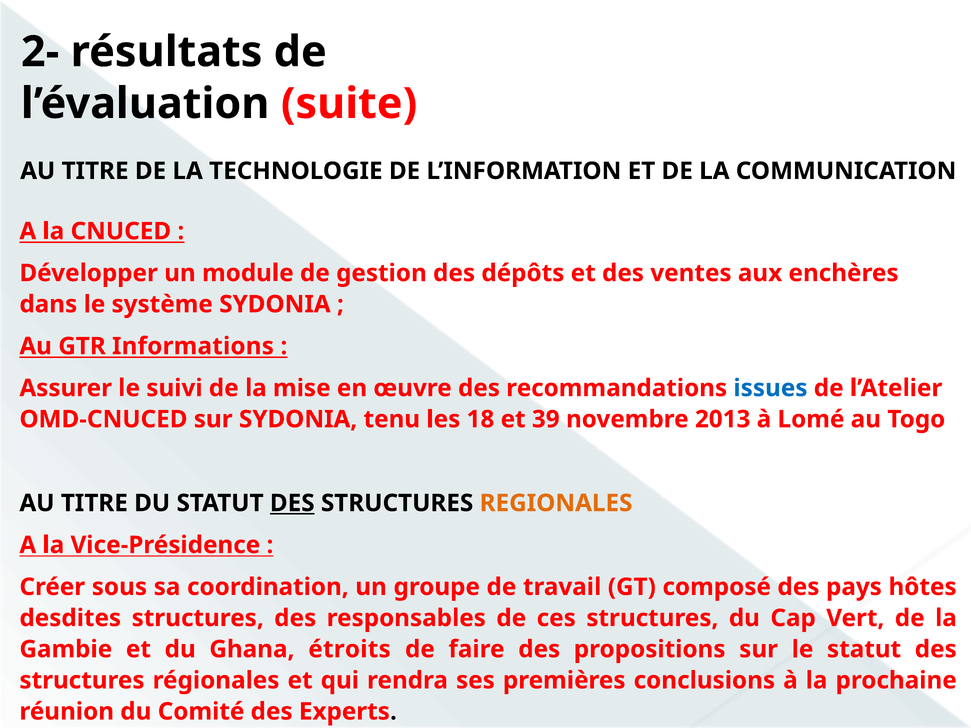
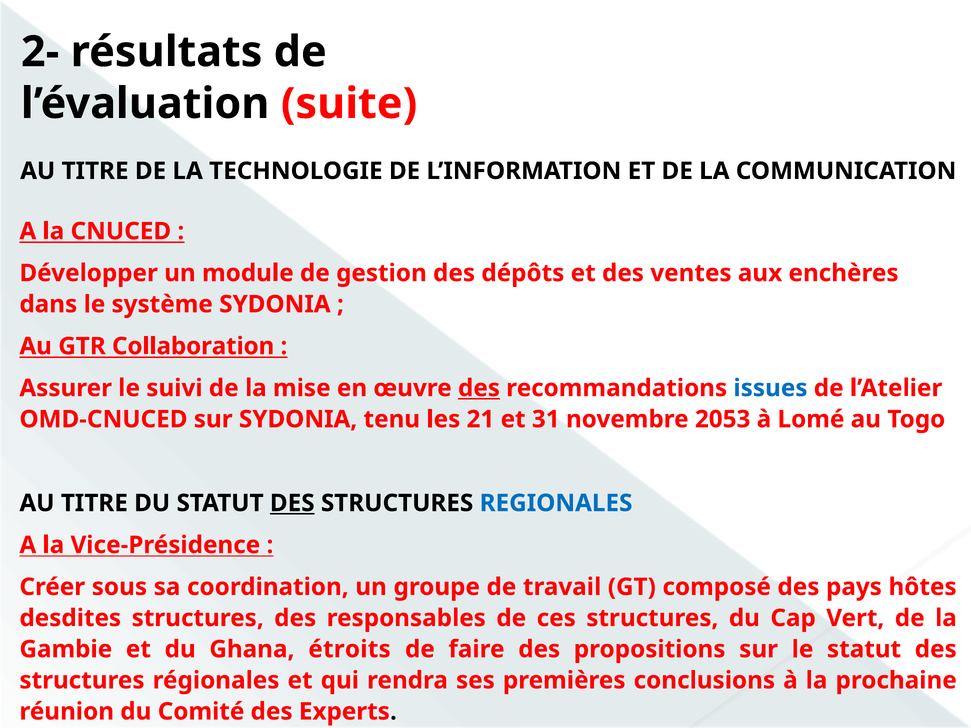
Informations: Informations -> Collaboration
des at (479, 388) underline: none -> present
18: 18 -> 21
39: 39 -> 31
2013: 2013 -> 2053
REGIONALES colour: orange -> blue
